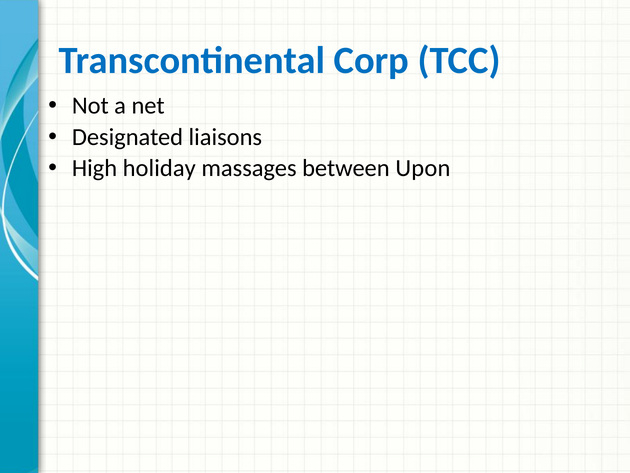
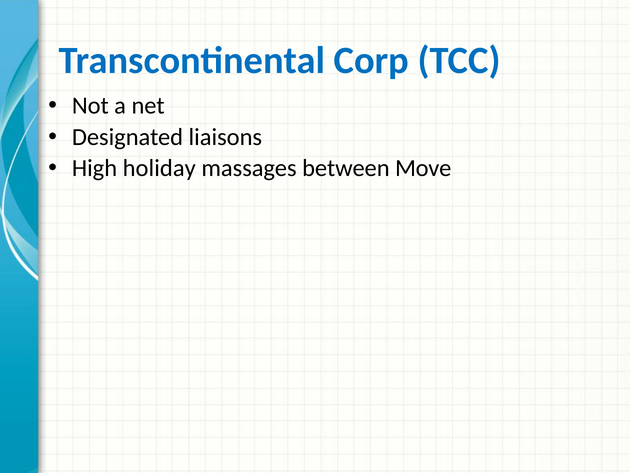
Upon: Upon -> Move
